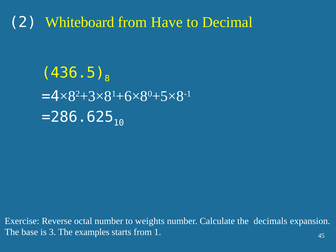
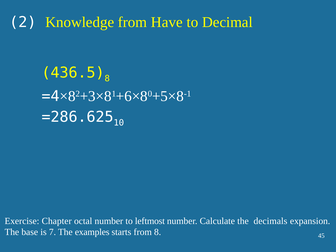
Whiteboard: Whiteboard -> Knowledge
Reverse: Reverse -> Chapter
weights: weights -> leftmost
3: 3 -> 7
from 1: 1 -> 8
